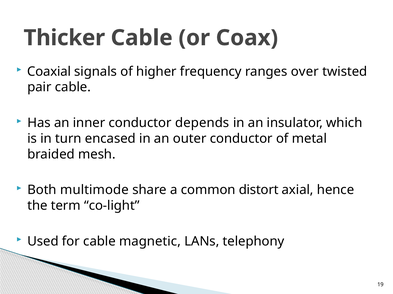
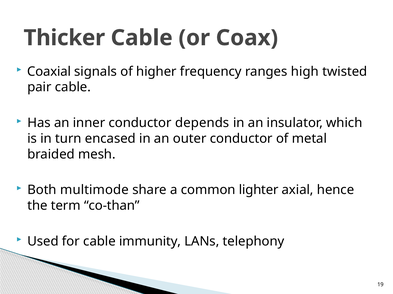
over: over -> high
distort: distort -> lighter
co-light: co-light -> co-than
magnetic: magnetic -> immunity
